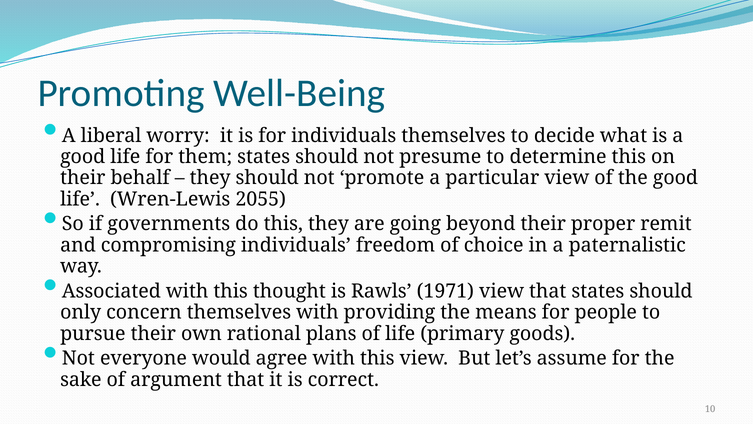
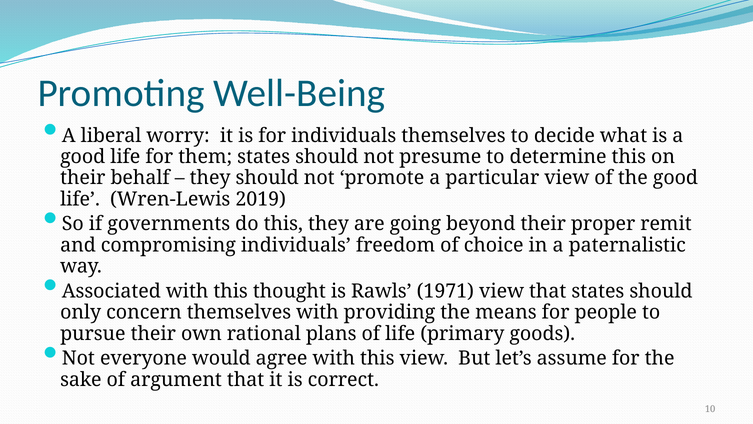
2055: 2055 -> 2019
